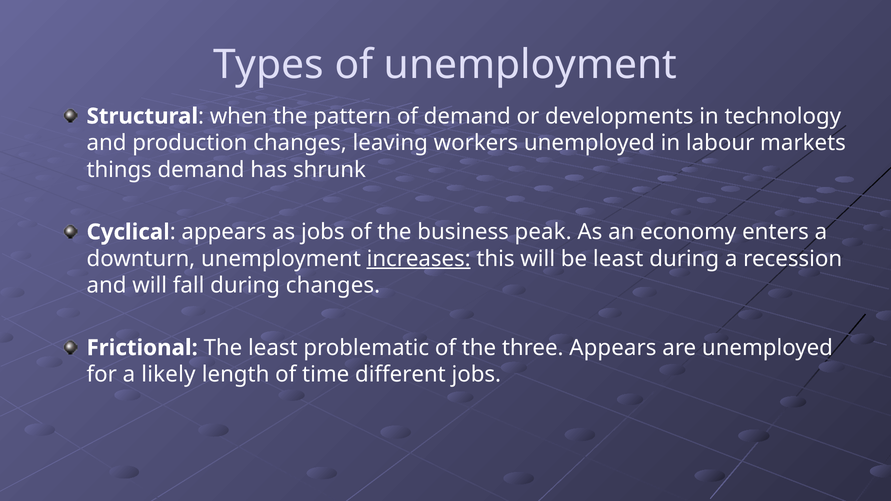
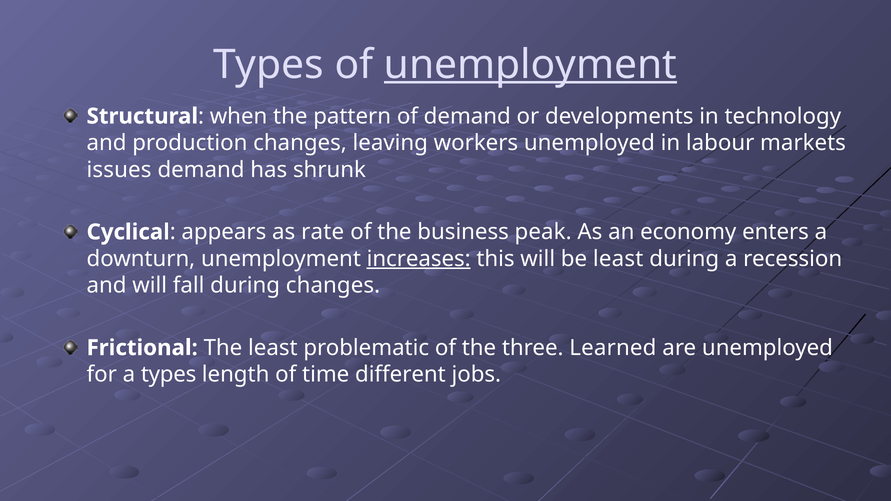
unemployment at (531, 65) underline: none -> present
things: things -> issues
as jobs: jobs -> rate
three Appears: Appears -> Learned
a likely: likely -> types
